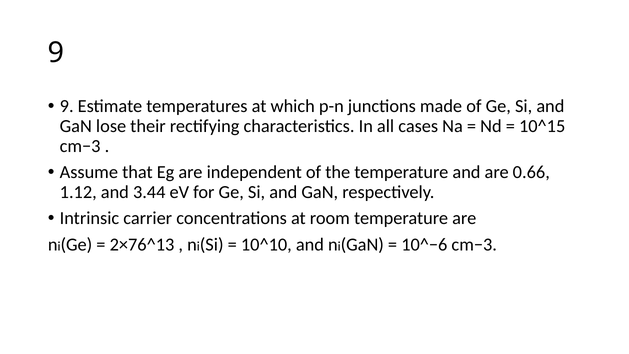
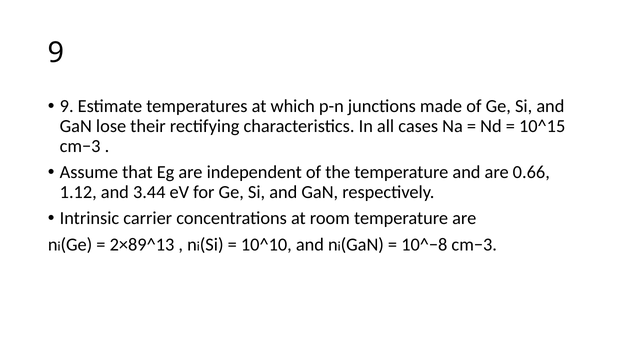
2×76^13: 2×76^13 -> 2×89^13
10^−6: 10^−6 -> 10^−8
